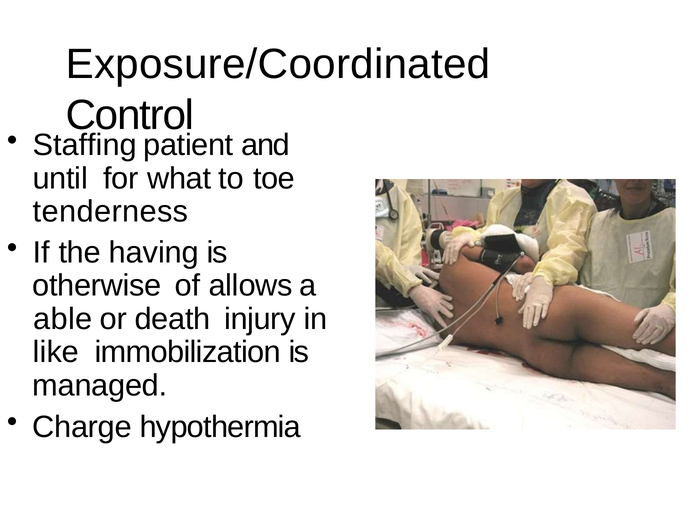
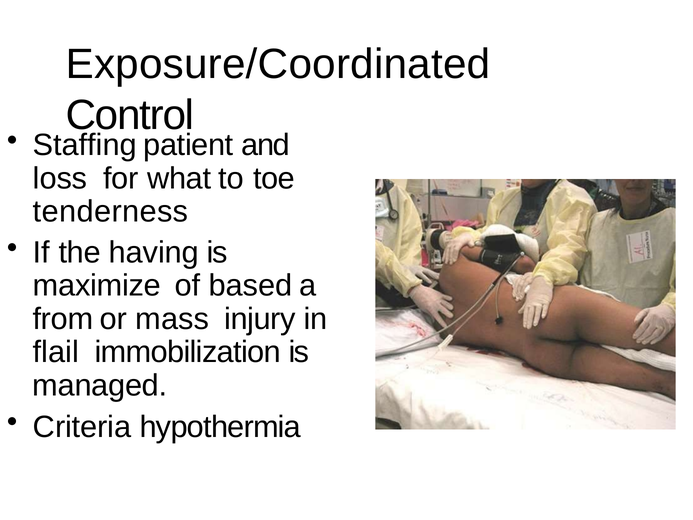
until: until -> loss
otherwise: otherwise -> maximize
allows: allows -> based
able: able -> from
death: death -> mass
like: like -> flail
Charge: Charge -> Criteria
